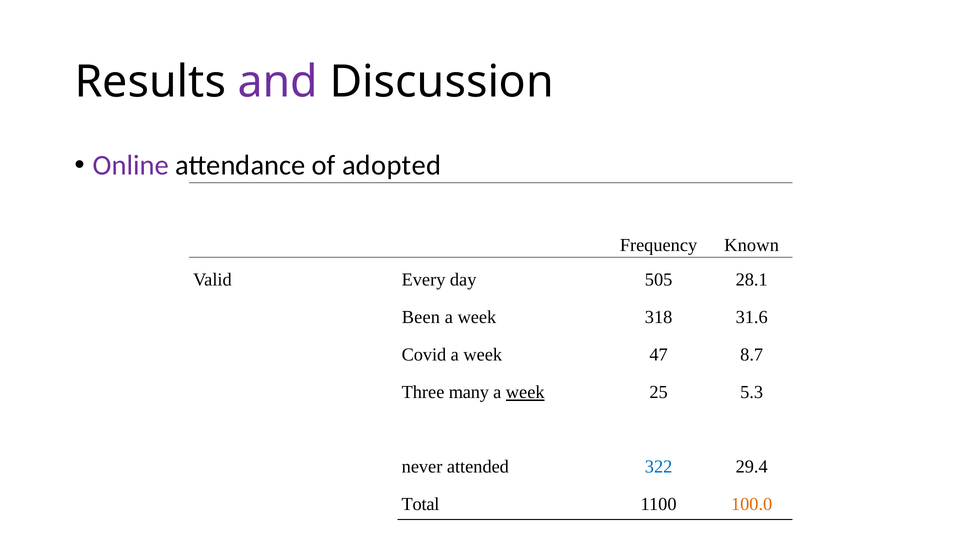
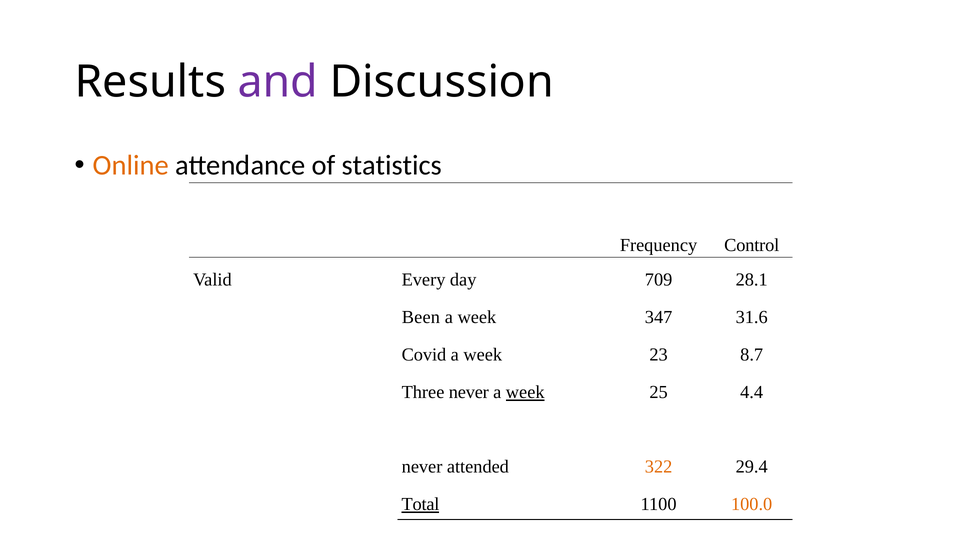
Online colour: purple -> orange
adopted: adopted -> statistics
Known: Known -> Control
505: 505 -> 709
318: 318 -> 347
47: 47 -> 23
Three many: many -> never
5.3: 5.3 -> 4.4
322 colour: blue -> orange
Total underline: none -> present
